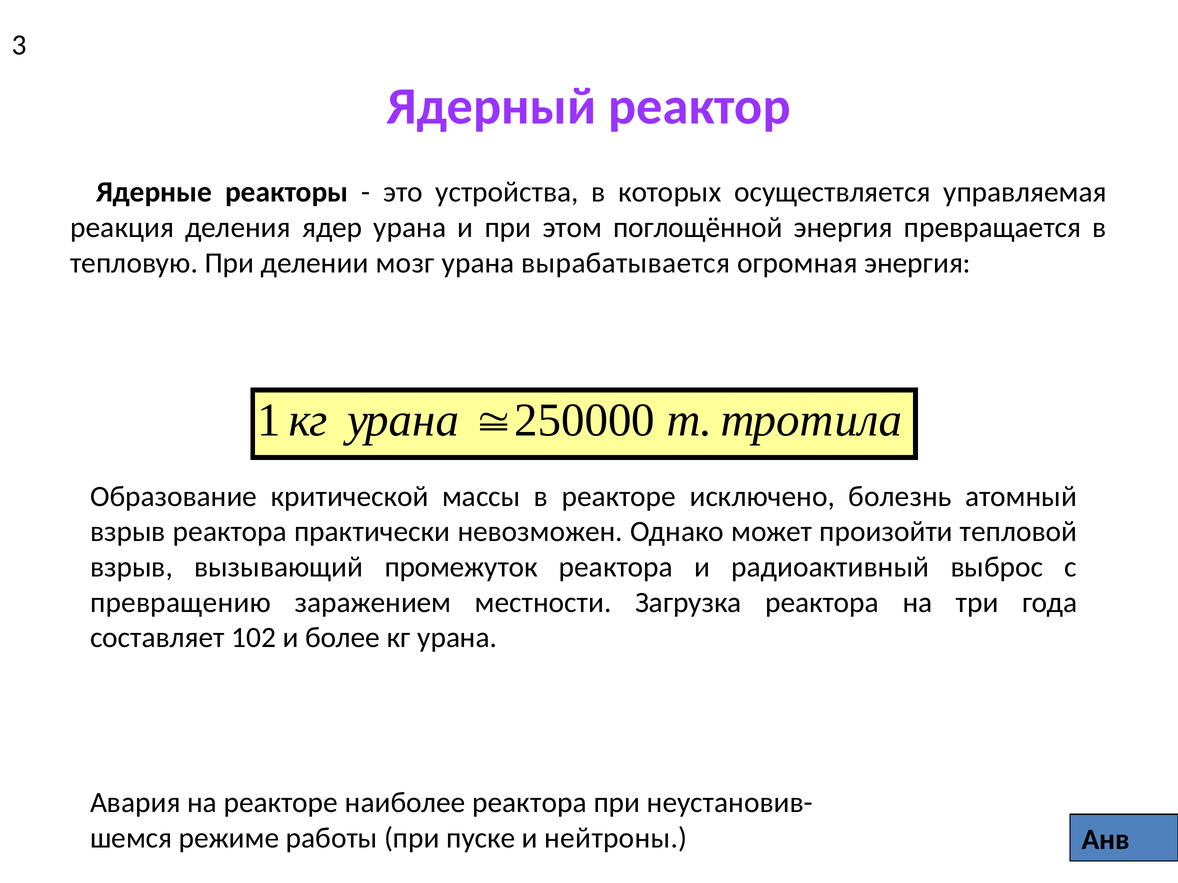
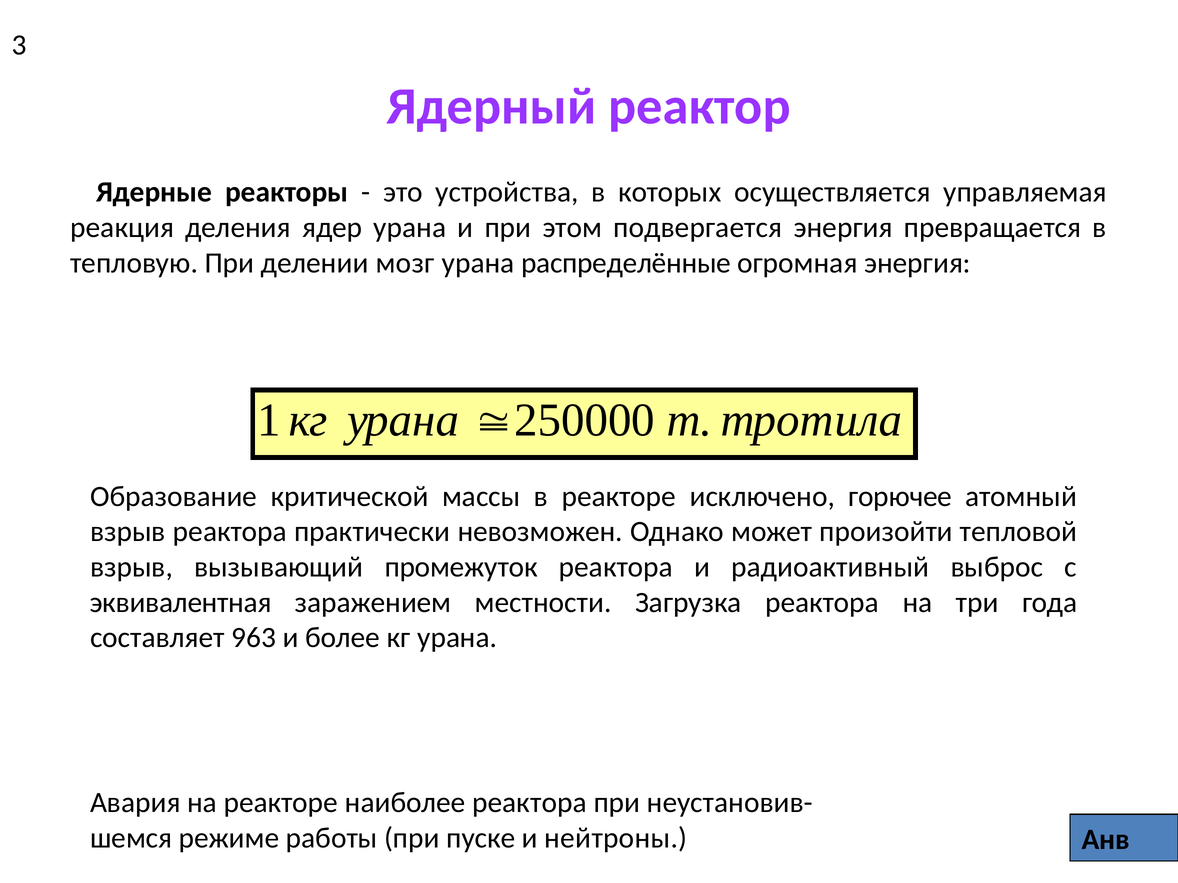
поглощённой: поглощённой -> подвергается
вырабатывается: вырабатывается -> распределённые
болезнь: болезнь -> горючее
превращению: превращению -> эквивалентная
102: 102 -> 963
